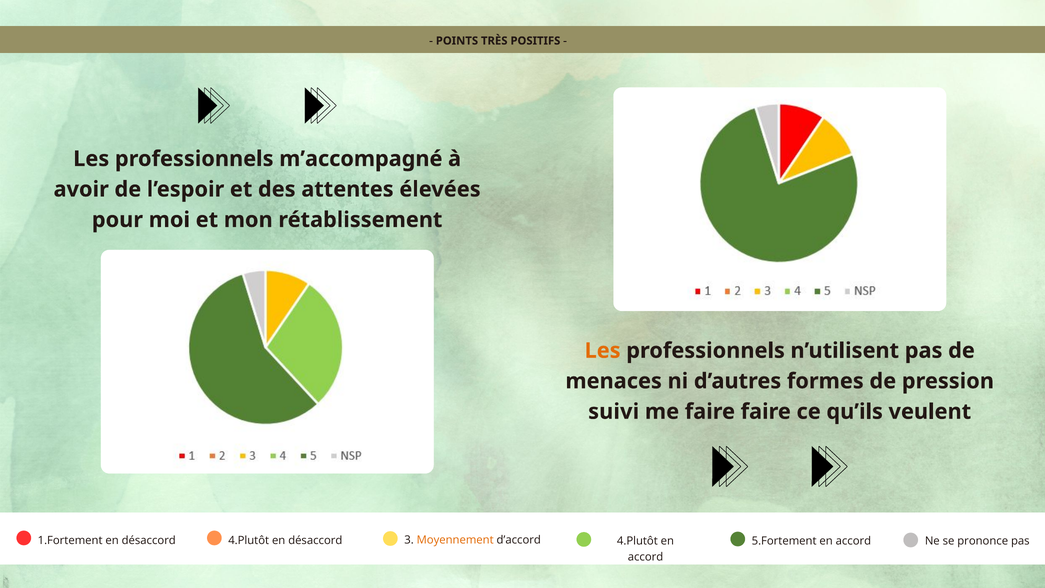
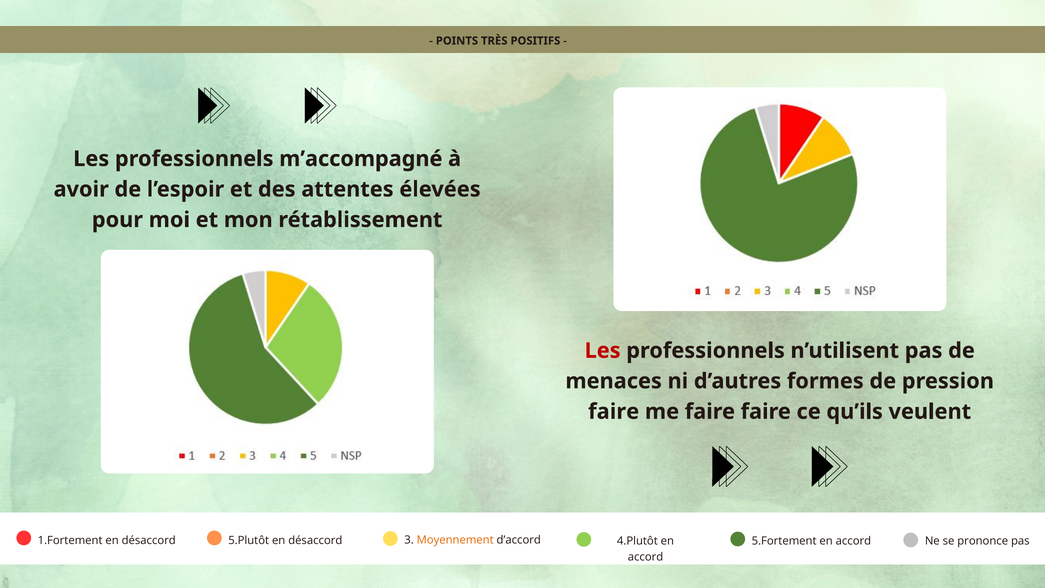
Les at (603, 351) colour: orange -> red
suivi at (614, 411): suivi -> faire
1.Fortement en désaccord 4.Plutôt: 4.Plutôt -> 5.Plutôt
